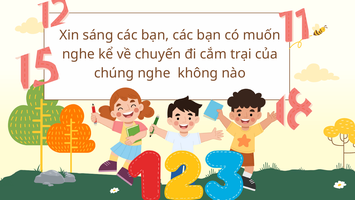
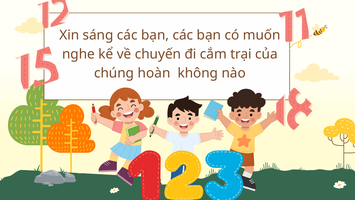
chúng nghe: nghe -> hoàn
